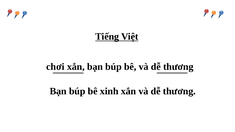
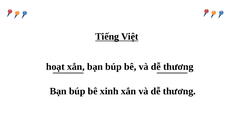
chơi: chơi -> hoạt
